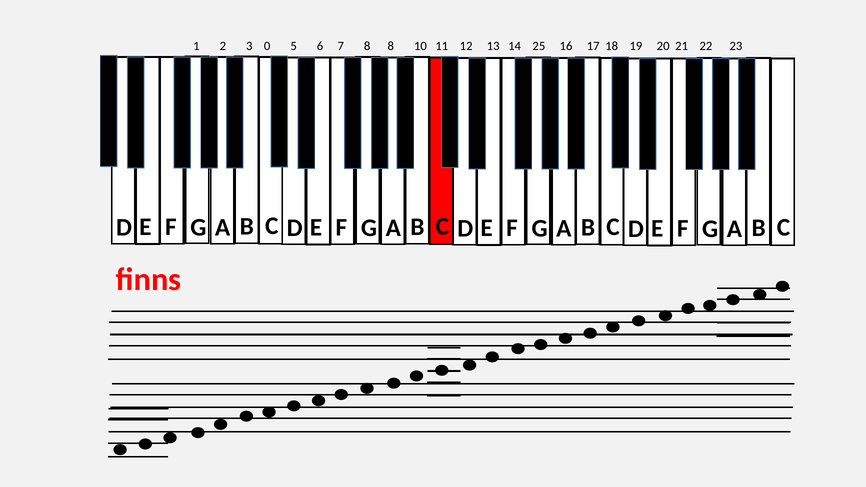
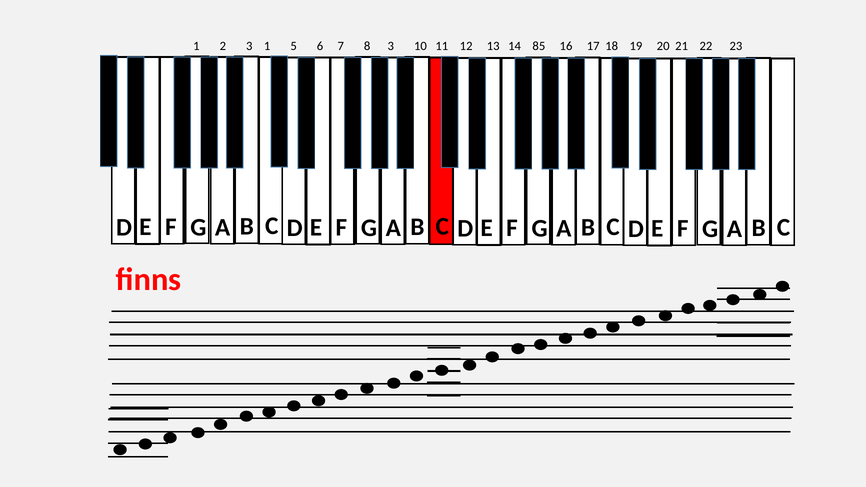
3 0: 0 -> 1
8 8: 8 -> 3
25: 25 -> 85
